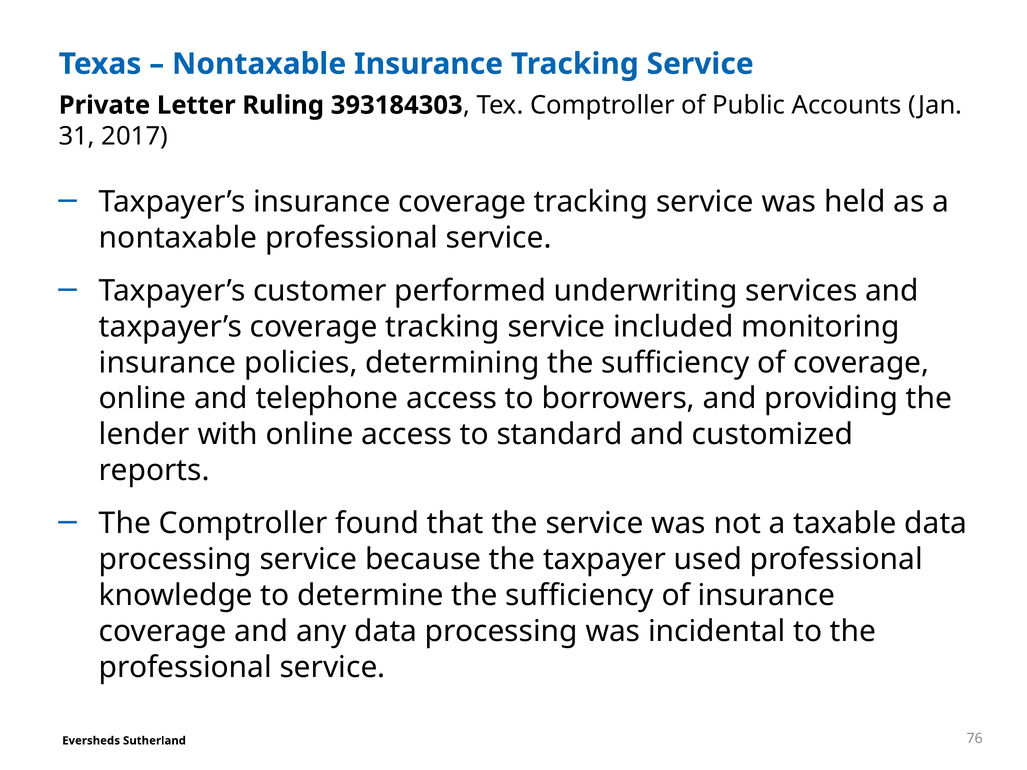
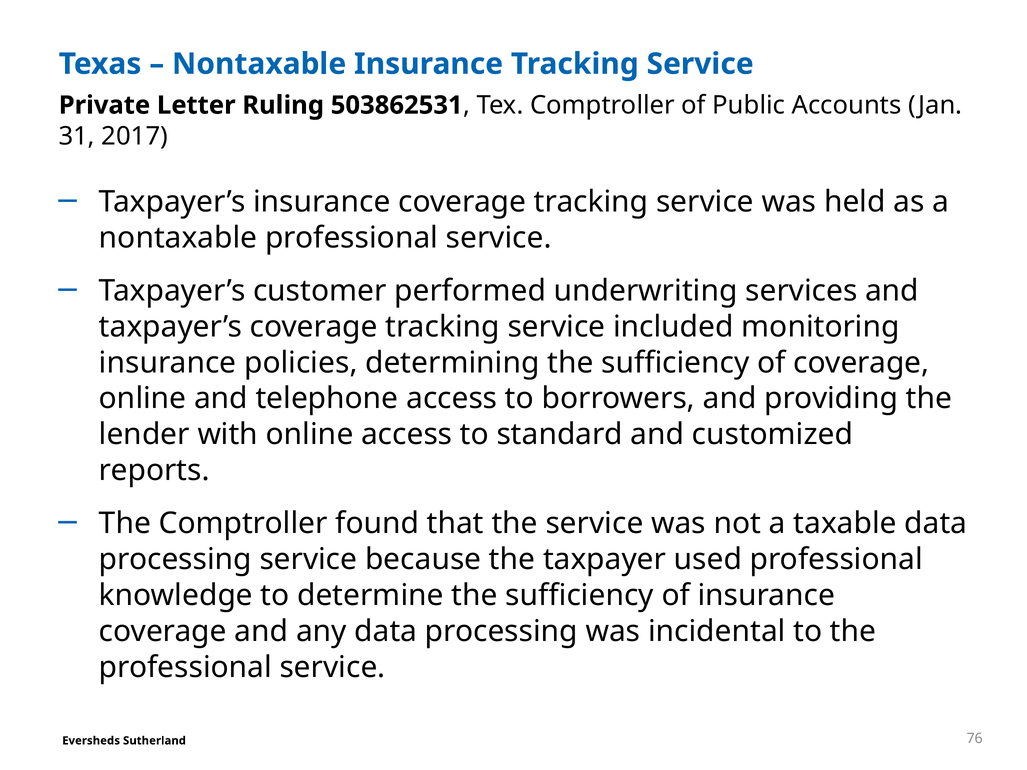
393184303: 393184303 -> 503862531
